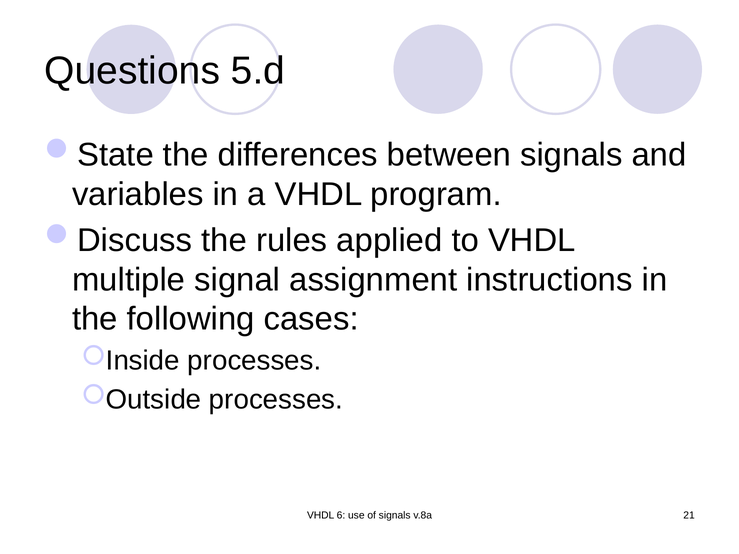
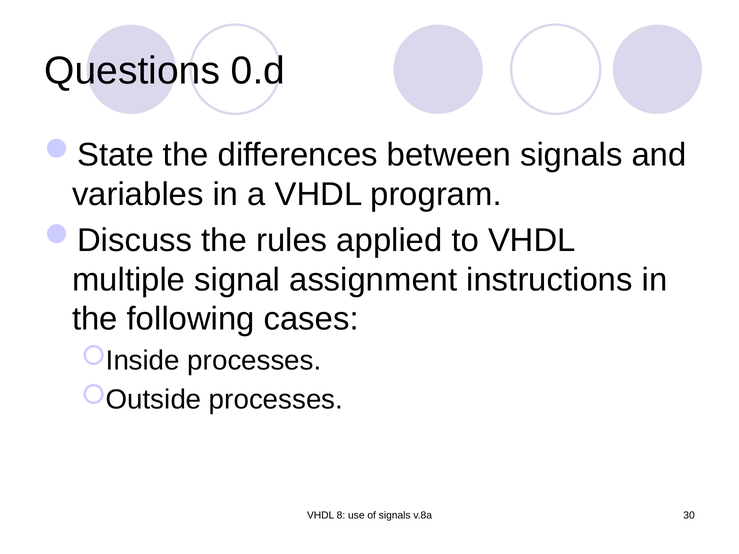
5.d: 5.d -> 0.d
6: 6 -> 8
21: 21 -> 30
